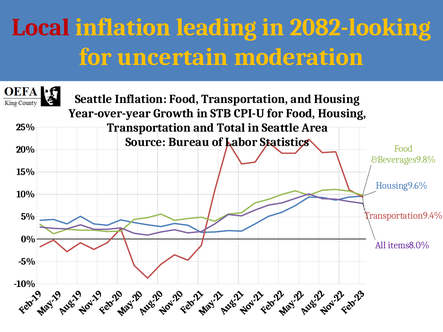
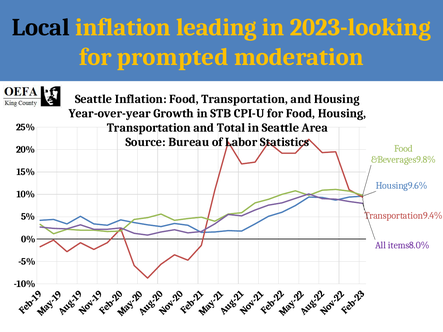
Local colour: red -> black
2082-looking: 2082-looking -> 2023-looking
uncertain: uncertain -> prompted
